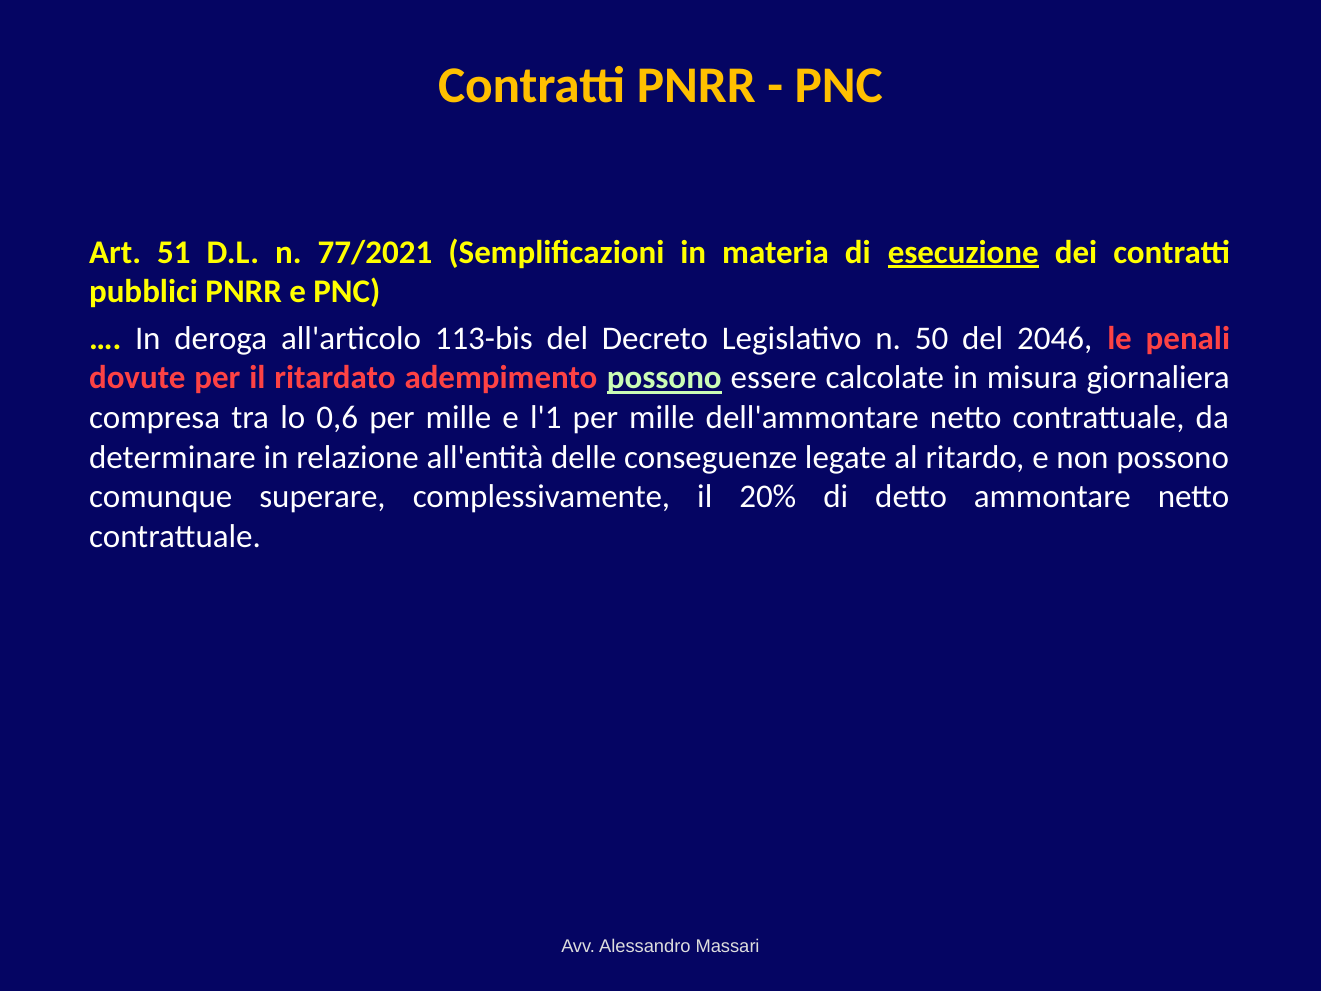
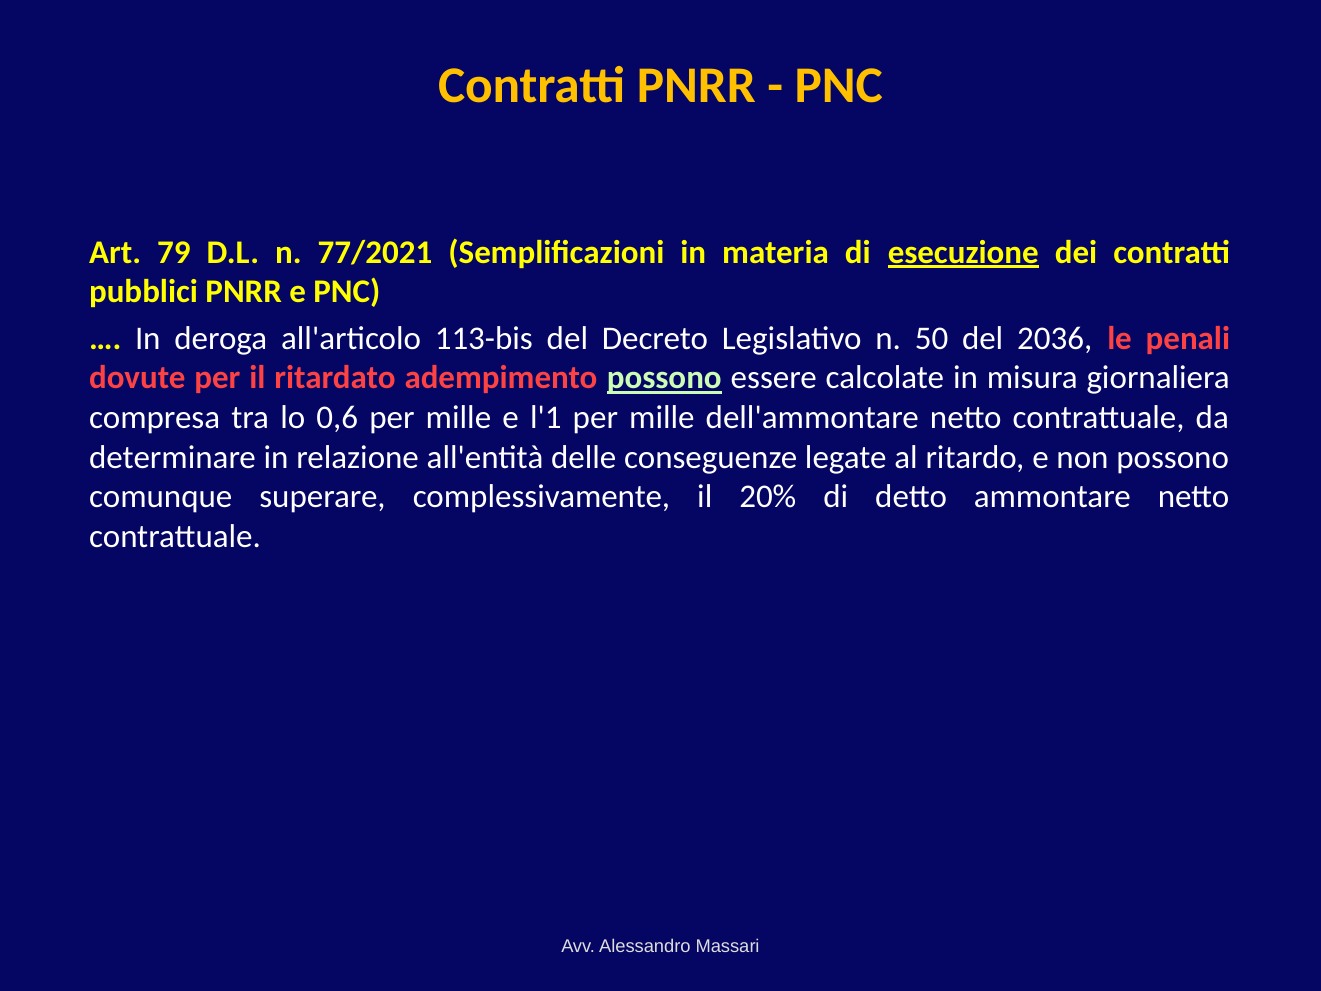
51: 51 -> 79
2046: 2046 -> 2036
